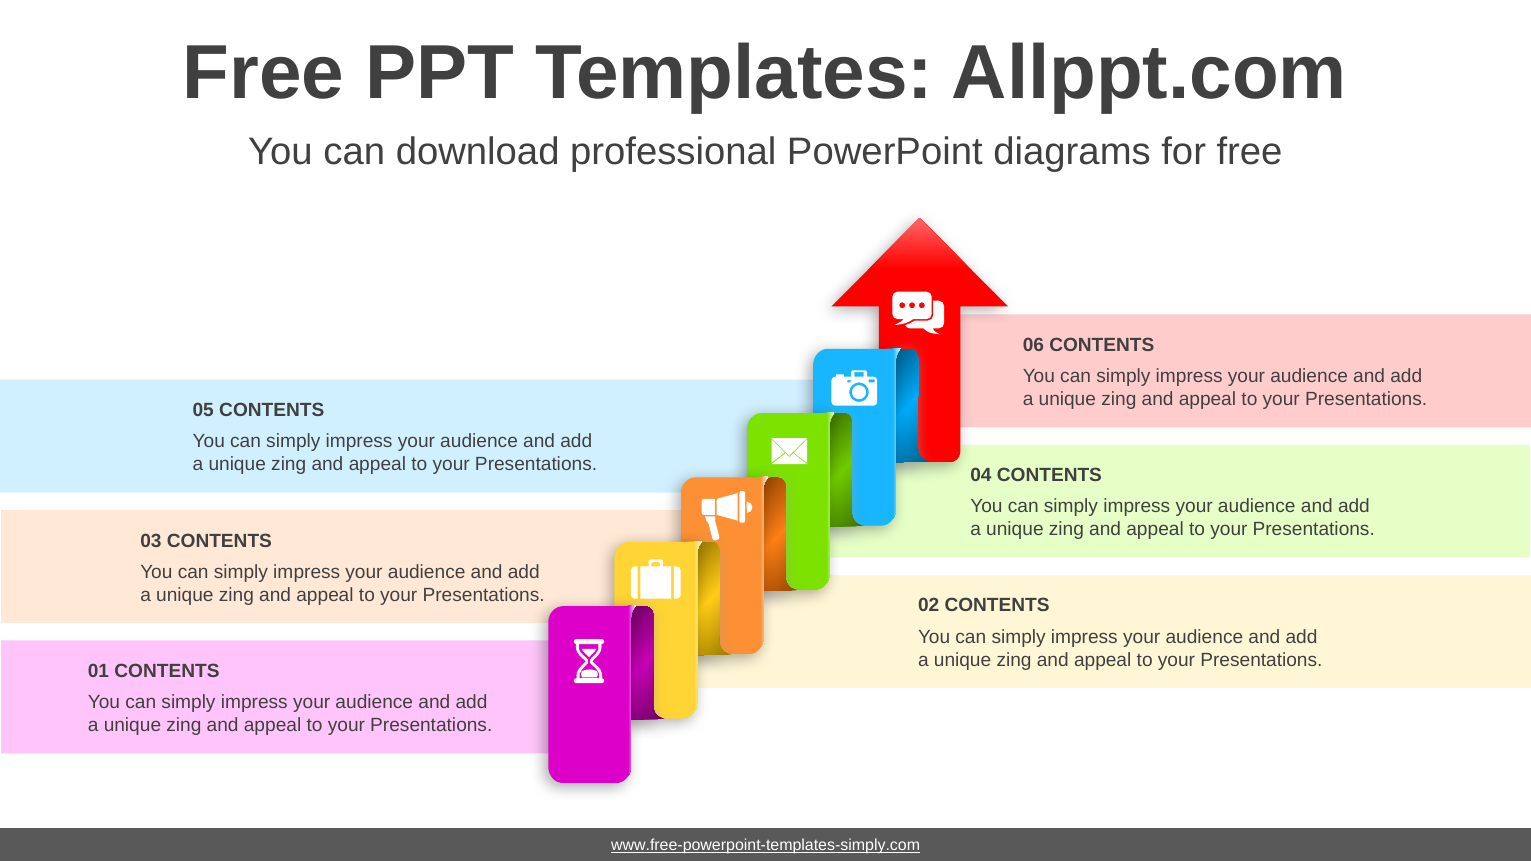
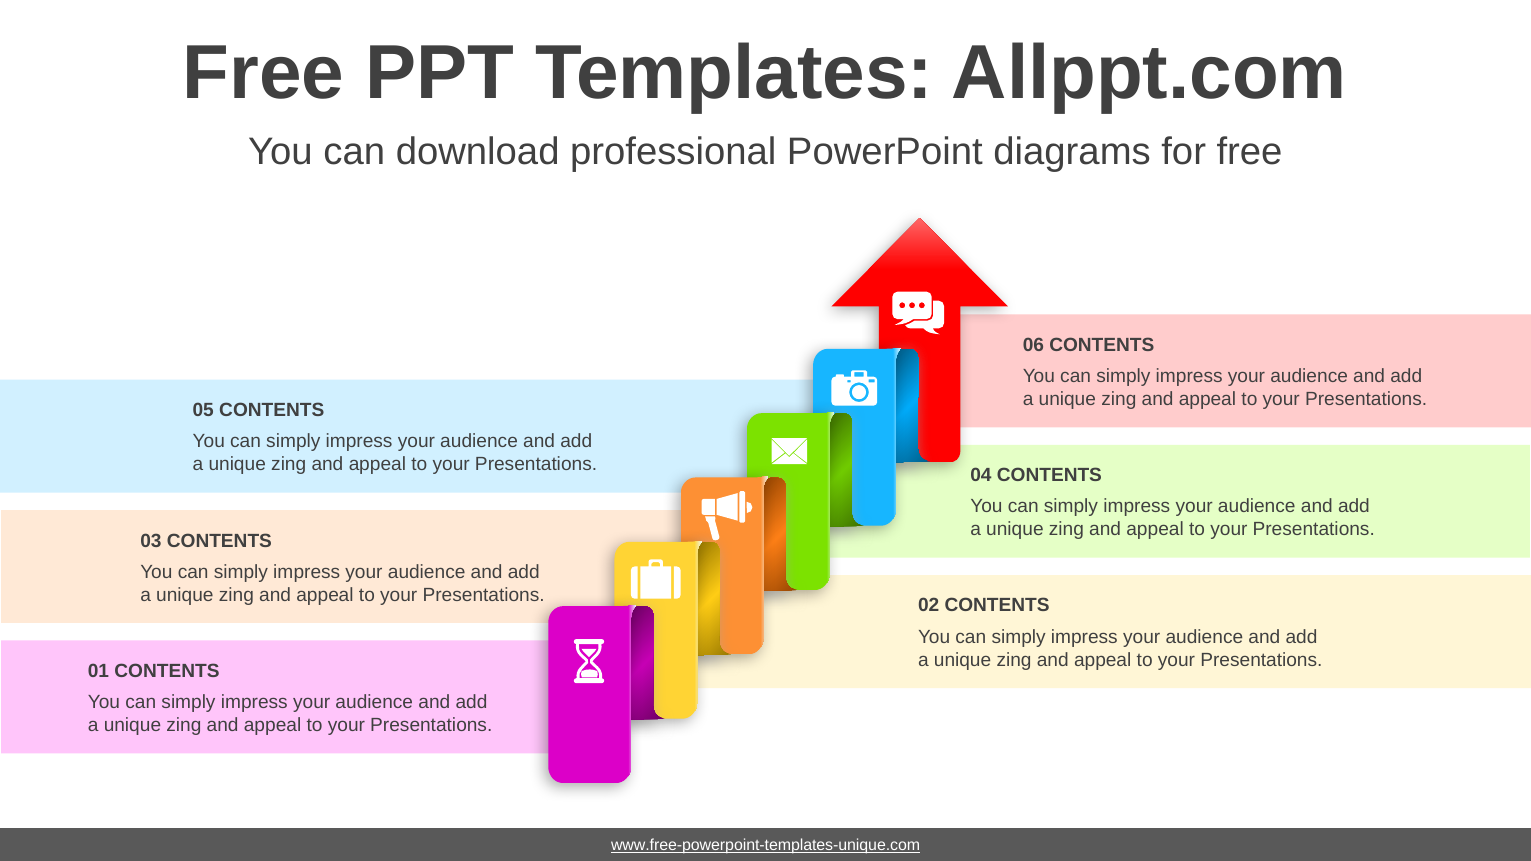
www.free-powerpoint-templates-simply.com: www.free-powerpoint-templates-simply.com -> www.free-powerpoint-templates-unique.com
